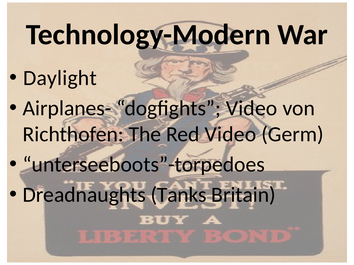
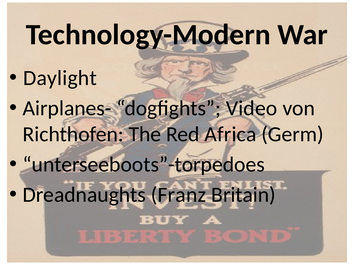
Red Video: Video -> Africa
Tanks: Tanks -> Franz
